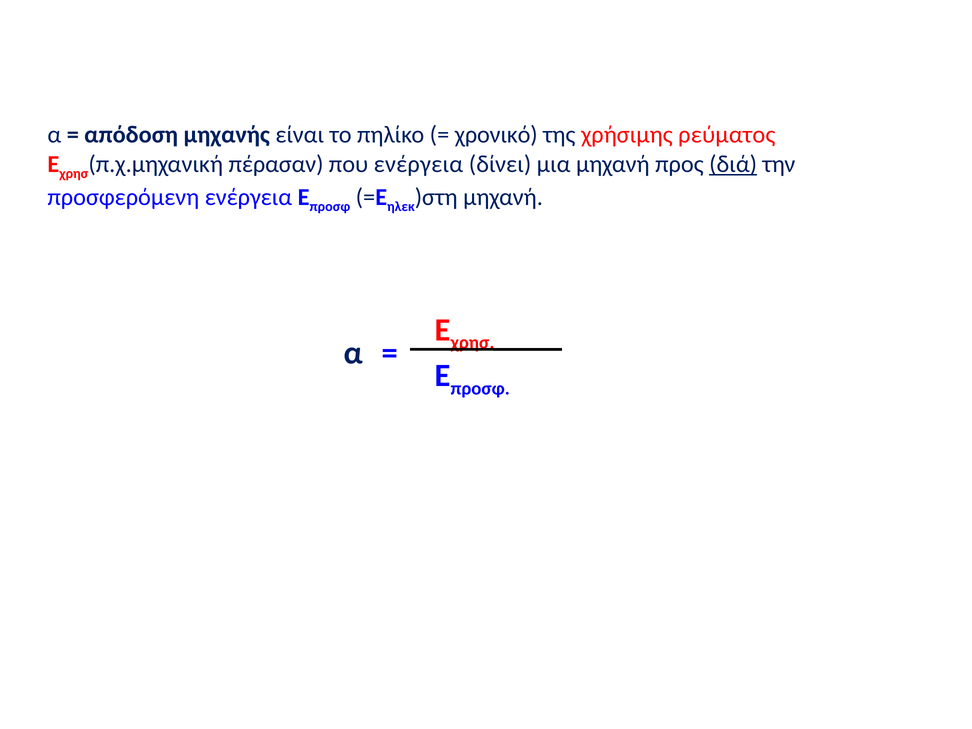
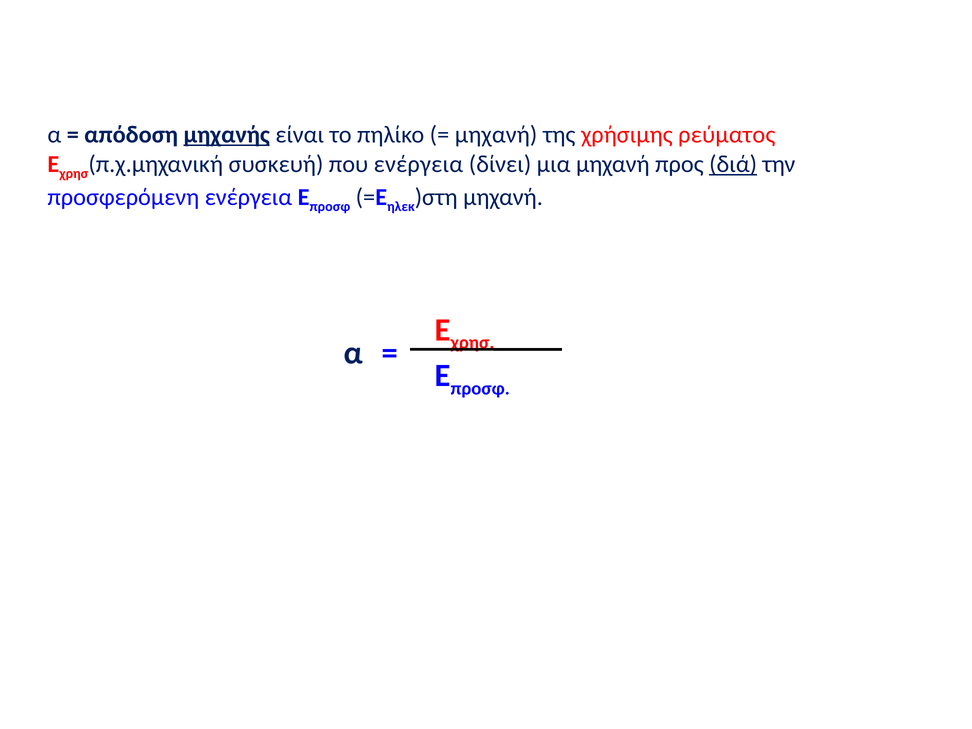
μηχανής underline: none -> present
χρονικό at (496, 135): χρονικό -> μηχανή
πέρασαν: πέρασαν -> συσκευή
